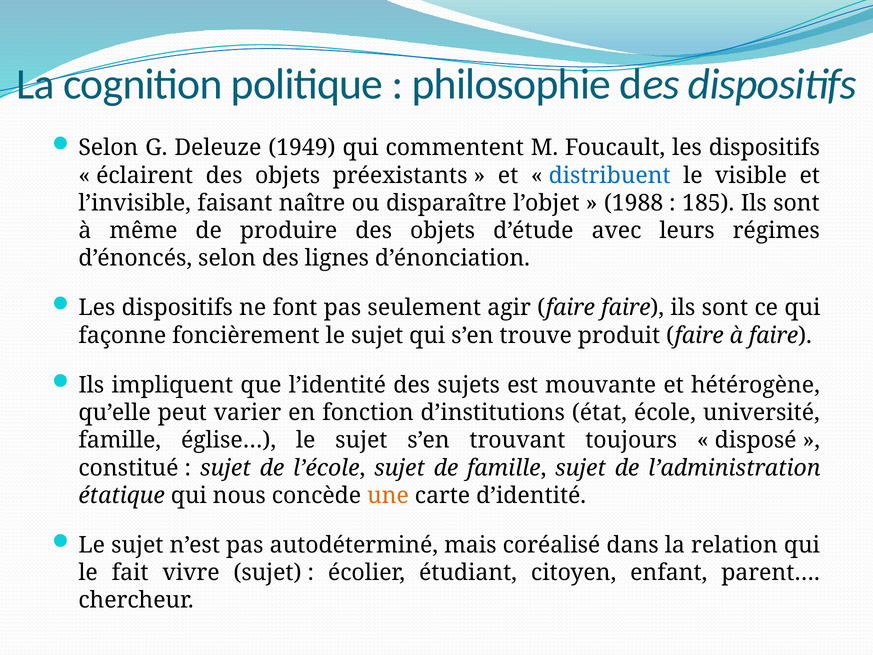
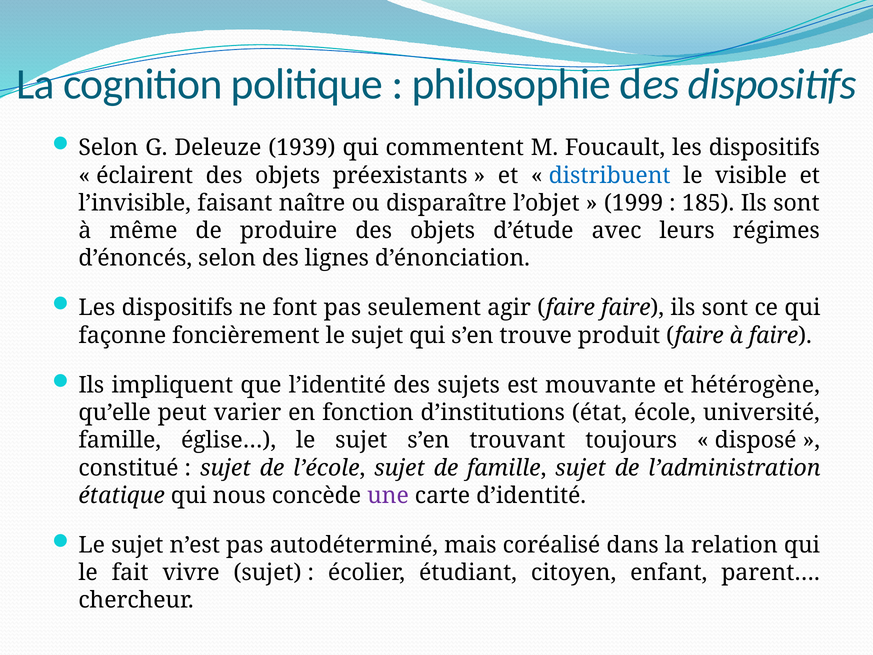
1949: 1949 -> 1939
1988: 1988 -> 1999
une colour: orange -> purple
